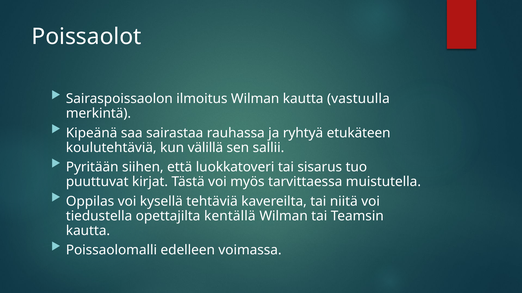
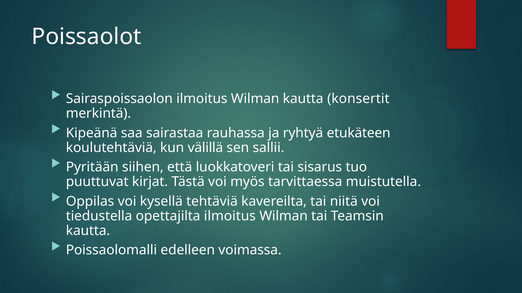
vastuulla: vastuulla -> konsertit
opettajilta kentällä: kentällä -> ilmoitus
